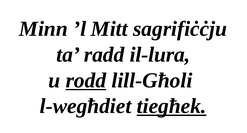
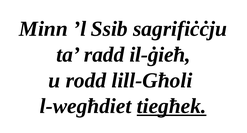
Mitt: Mitt -> Ssib
il-lura: il-lura -> il-ġieħ
rodd underline: present -> none
